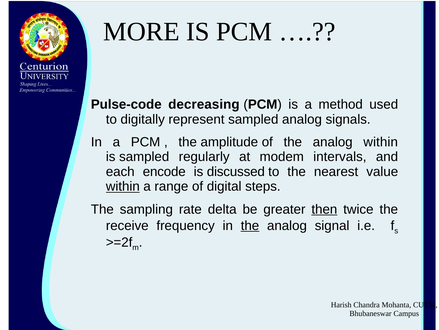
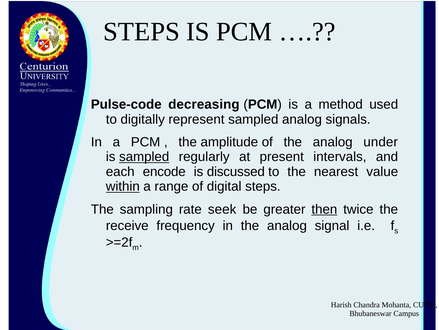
MORE at (142, 32): MORE -> STEPS
analog within: within -> under
sampled at (144, 157) underline: none -> present
modem: modem -> present
delta: delta -> seek
the at (250, 225) underline: present -> none
